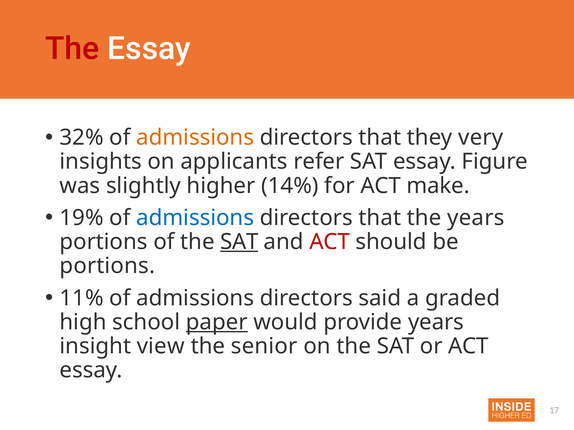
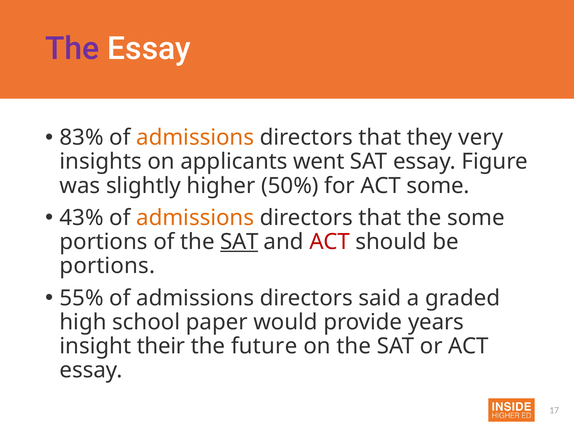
The at (72, 49) colour: red -> purple
32%: 32% -> 83%
refer: refer -> went
14%: 14% -> 50%
ACT make: make -> some
19%: 19% -> 43%
admissions at (195, 218) colour: blue -> orange
the years: years -> some
11%: 11% -> 55%
paper underline: present -> none
view: view -> their
senior: senior -> future
